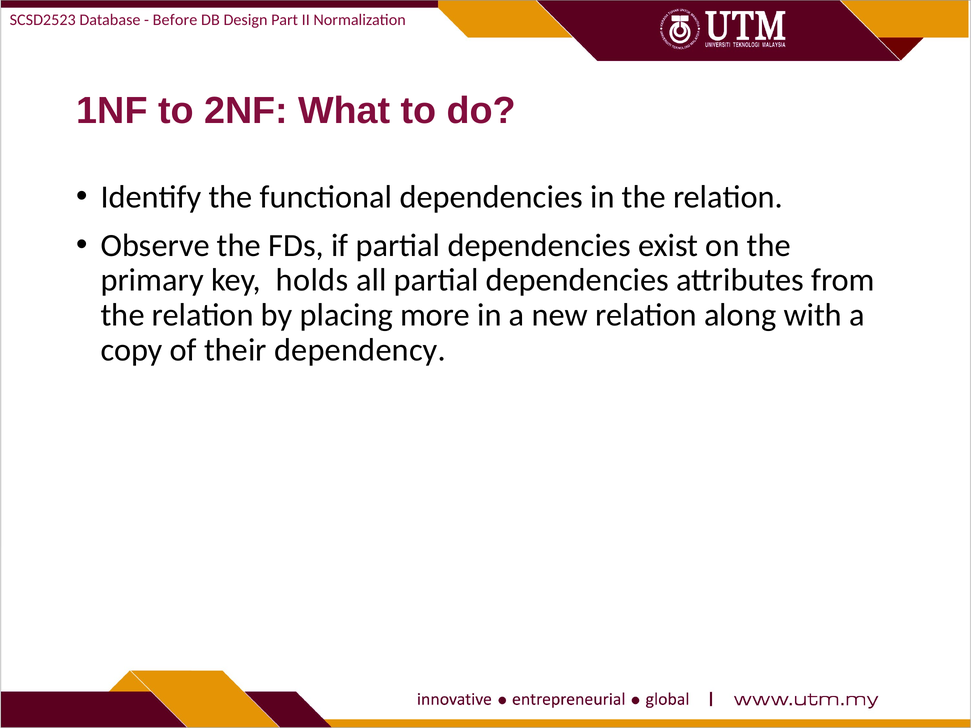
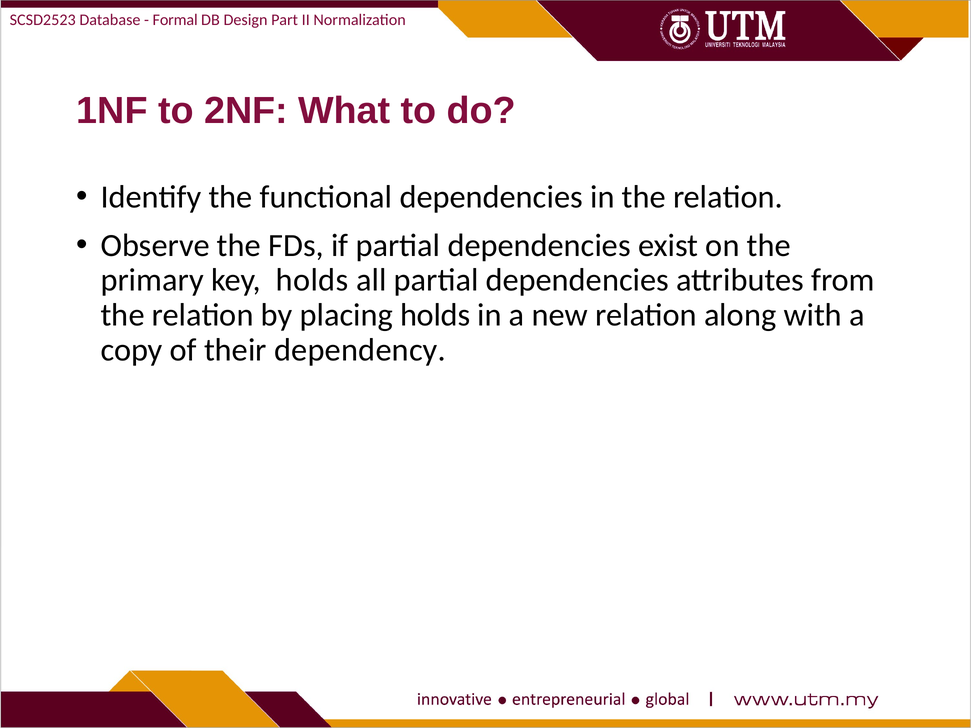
Before: Before -> Formal
placing more: more -> holds
